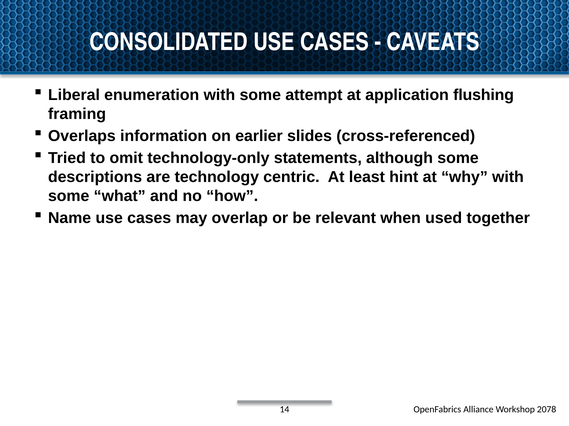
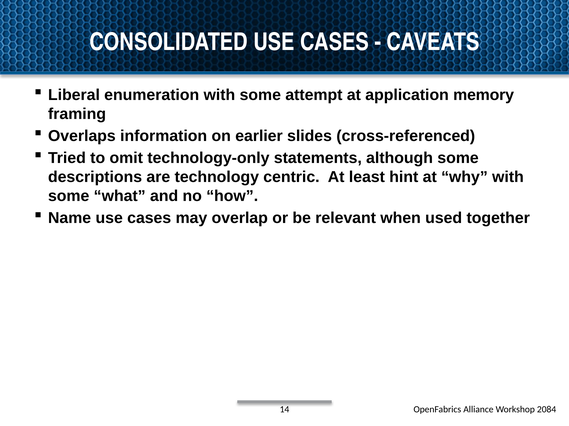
flushing: flushing -> memory
2078: 2078 -> 2084
